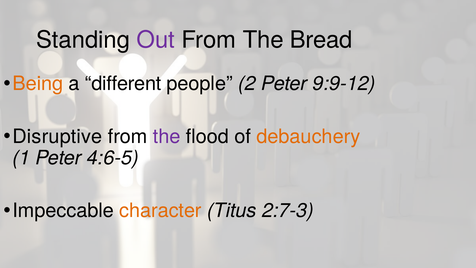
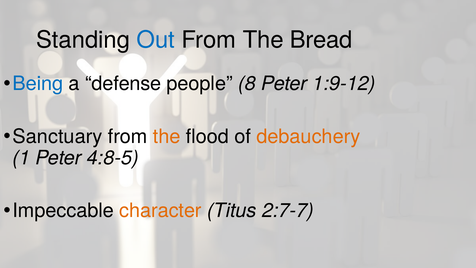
Out colour: purple -> blue
Being colour: orange -> blue
different: different -> defense
2: 2 -> 8
9:9-12: 9:9-12 -> 1:9-12
Disruptive: Disruptive -> Sanctuary
the at (167, 136) colour: purple -> orange
4:6-5: 4:6-5 -> 4:8-5
2:7-3: 2:7-3 -> 2:7-7
